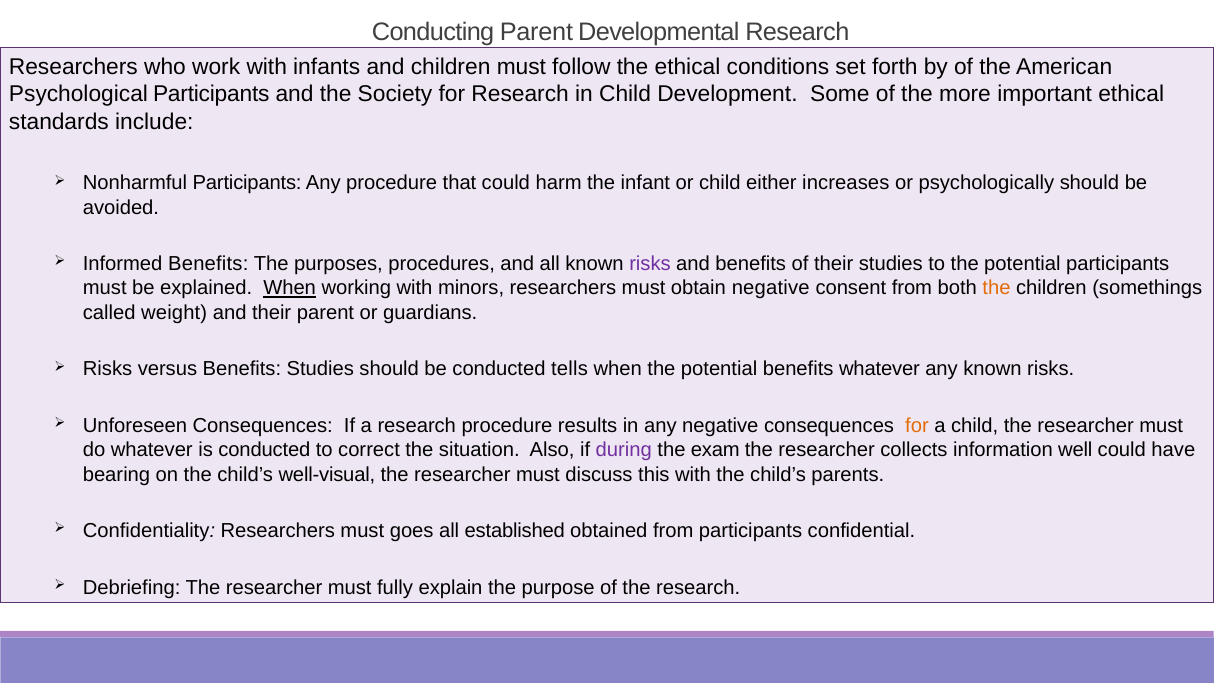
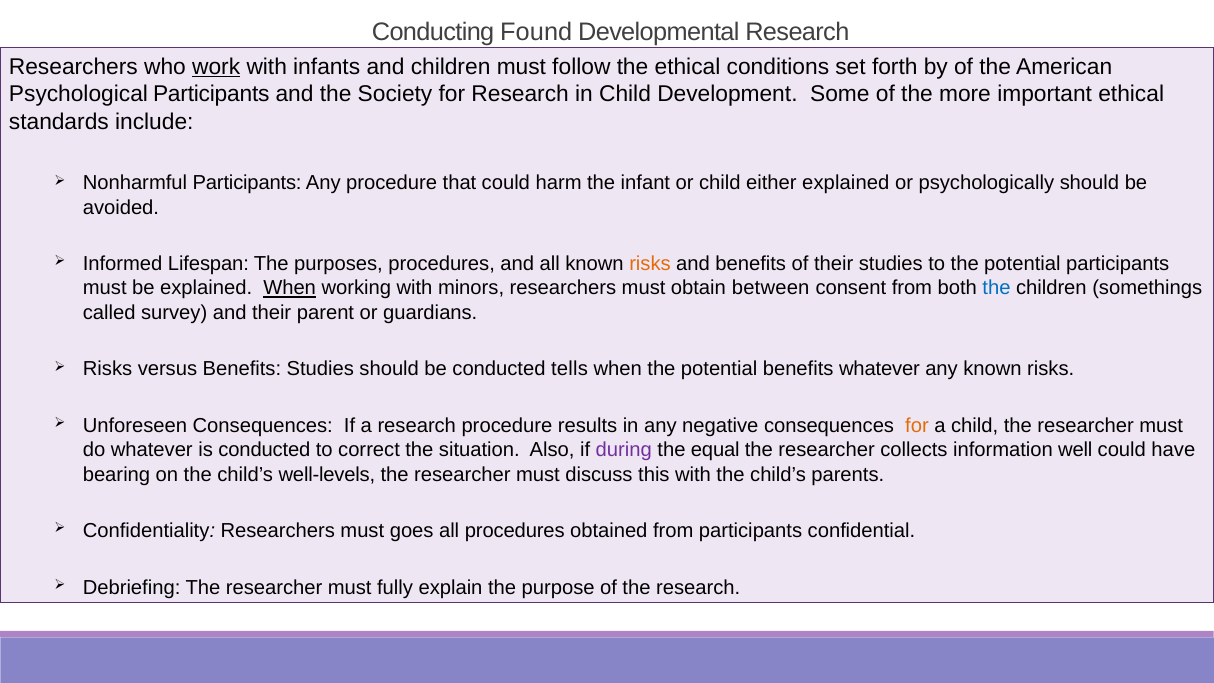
Conducting Parent: Parent -> Found
work underline: none -> present
either increases: increases -> explained
Informed Benefits: Benefits -> Lifespan
risks at (650, 264) colour: purple -> orange
obtain negative: negative -> between
the at (996, 288) colour: orange -> blue
weight: weight -> survey
exam: exam -> equal
well-visual: well-visual -> well-levels
all established: established -> procedures
